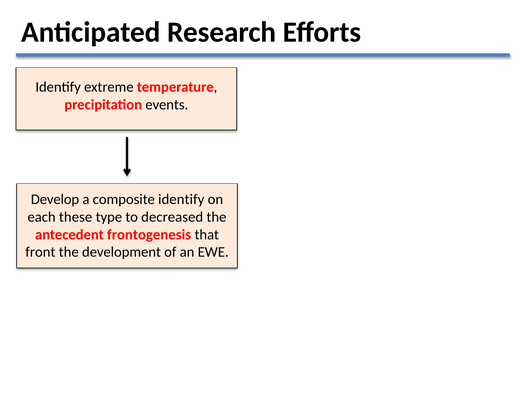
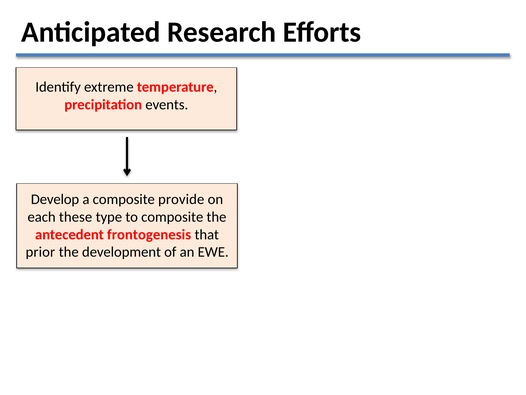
composite identify: identify -> provide
to decreased: decreased -> composite
front: front -> prior
